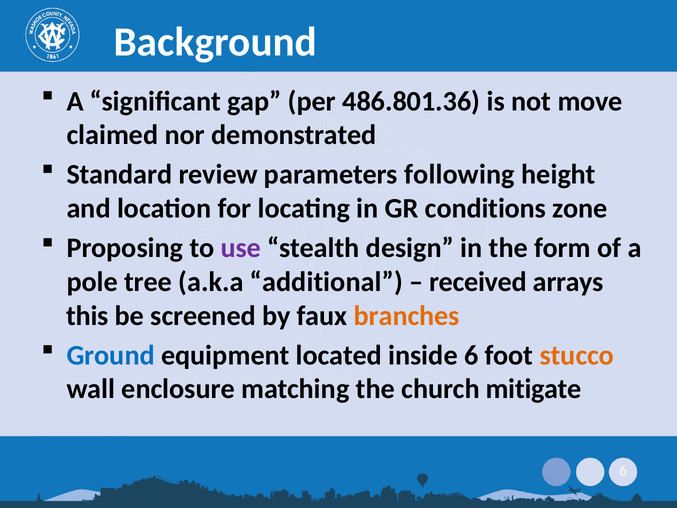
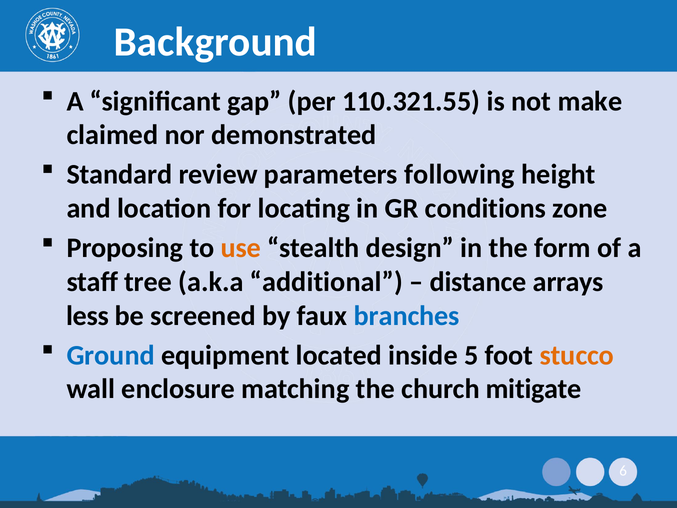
486.801.36: 486.801.36 -> 110.321.55
move: move -> make
use colour: purple -> orange
pole: pole -> staff
received: received -> distance
this: this -> less
branches colour: orange -> blue
inside 6: 6 -> 5
